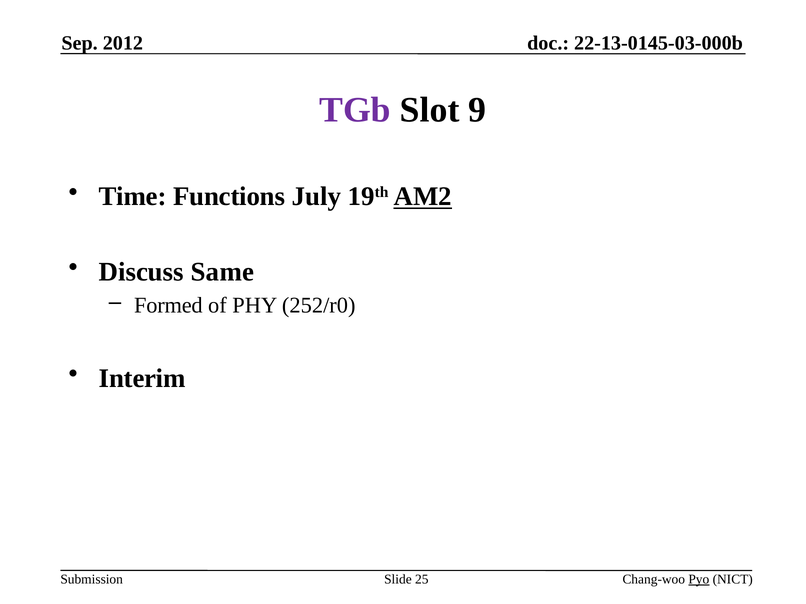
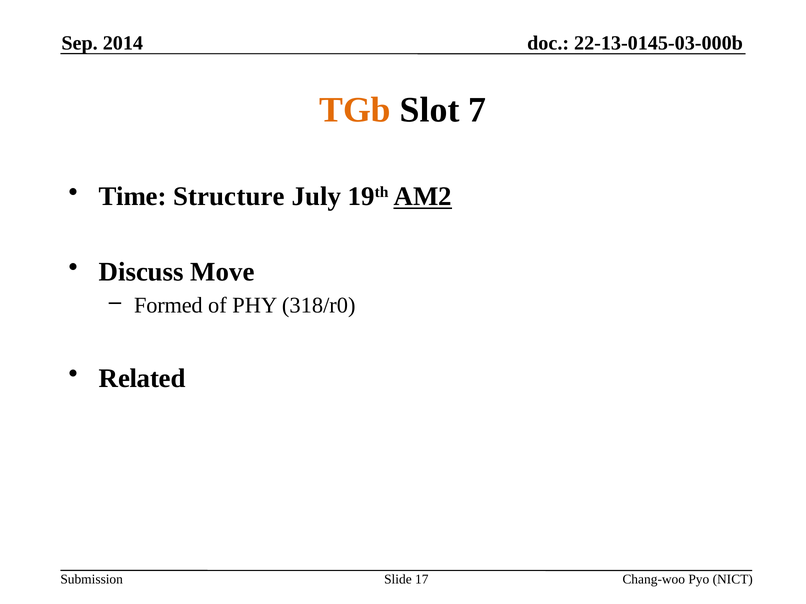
2012: 2012 -> 2014
TGb colour: purple -> orange
9: 9 -> 7
Functions: Functions -> Structure
Same: Same -> Move
252/r0: 252/r0 -> 318/r0
Interim: Interim -> Related
25: 25 -> 17
Pyo underline: present -> none
